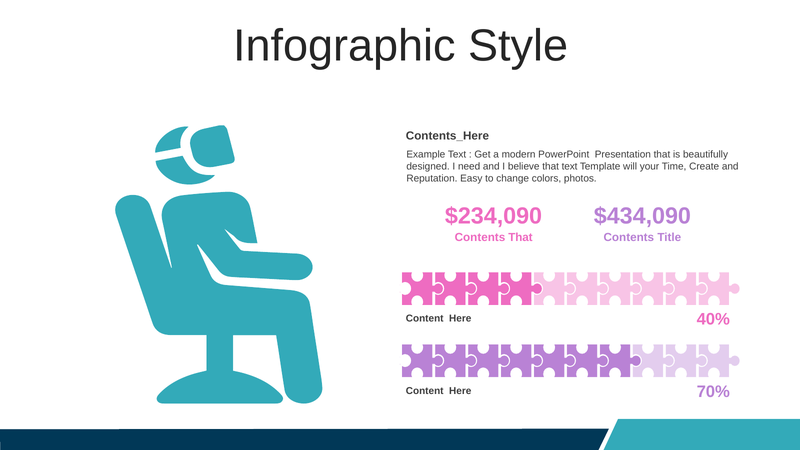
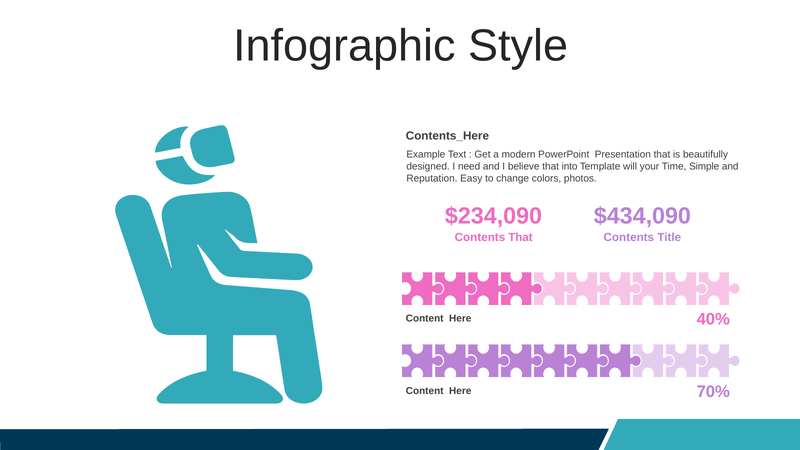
that text: text -> into
Create: Create -> Simple
